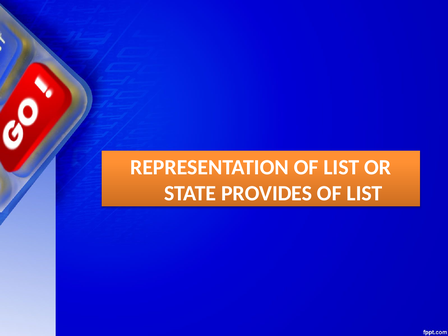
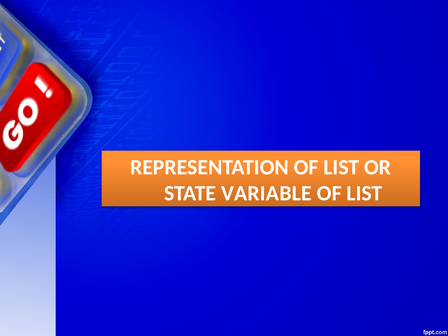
PROVIDES: PROVIDES -> VARIABLE
